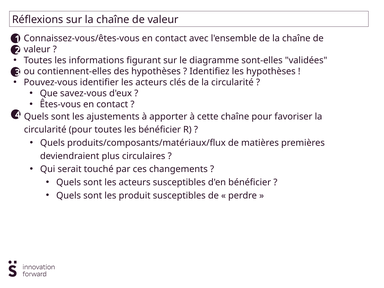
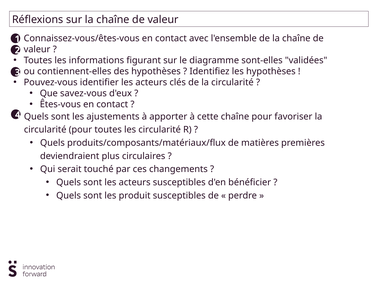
les bénéficier: bénéficier -> circularité
